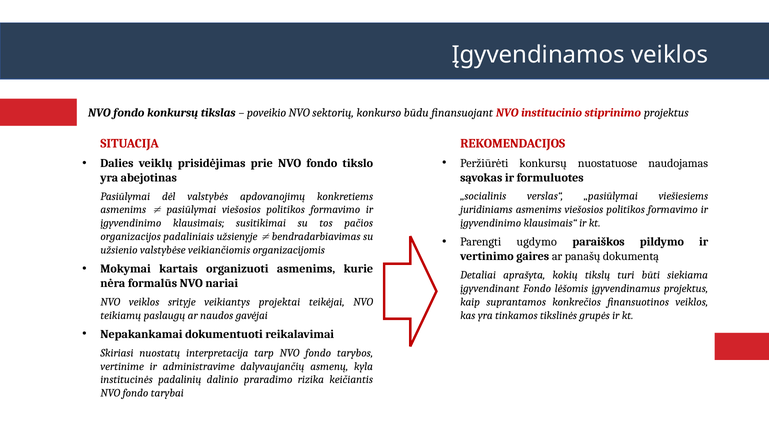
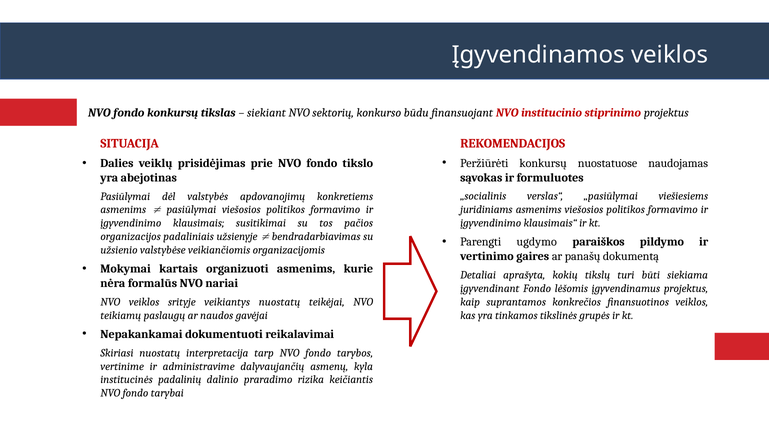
poveikio: poveikio -> siekiant
veikiantys projektai: projektai -> nuostatų
